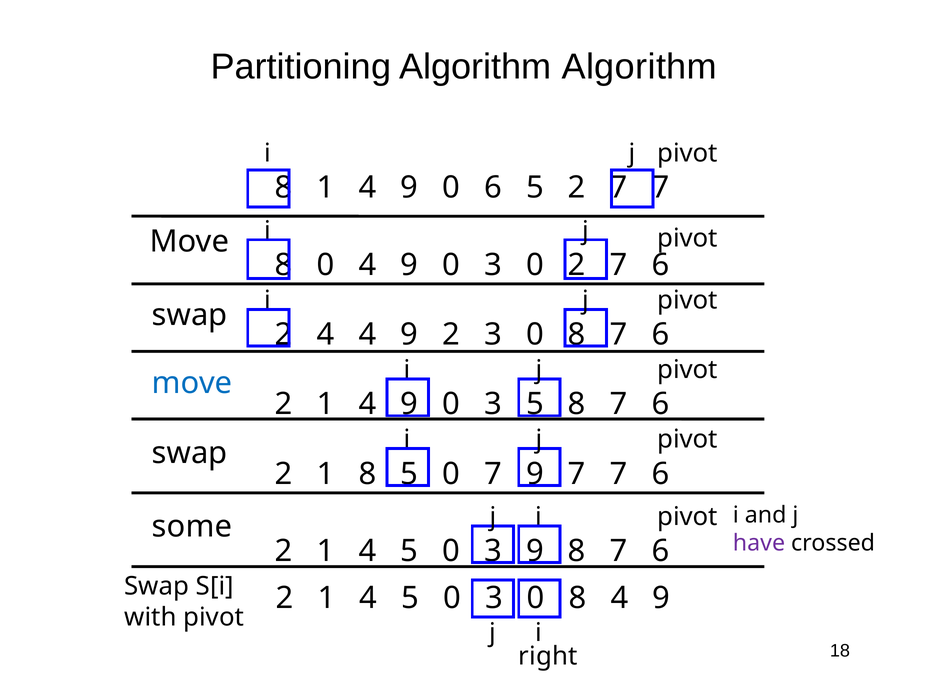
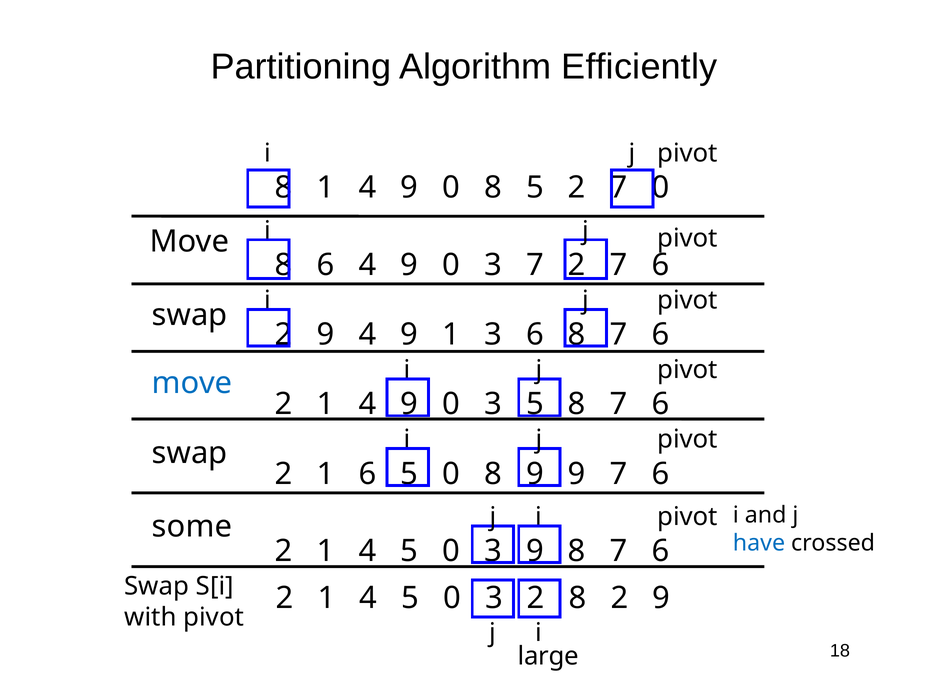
Algorithm Algorithm: Algorithm -> Efficiently
9 0 6: 6 -> 8
2 7 7: 7 -> 0
8 0: 0 -> 6
9 0 3 0: 0 -> 7
4 at (326, 335): 4 -> 9
9 2: 2 -> 1
0 at (535, 335): 0 -> 6
1 8: 8 -> 6
5 0 7: 7 -> 8
9 7: 7 -> 9
have colour: purple -> blue
5 0 3 0: 0 -> 2
8 4: 4 -> 2
right: right -> large
